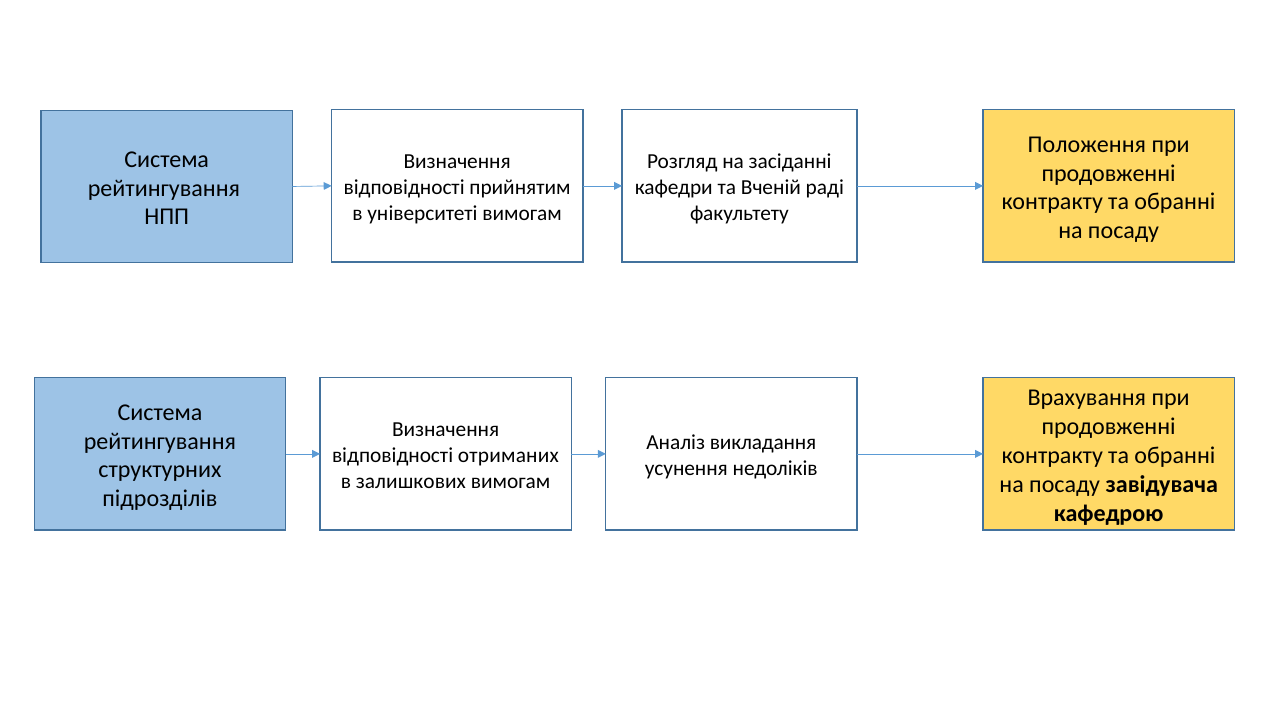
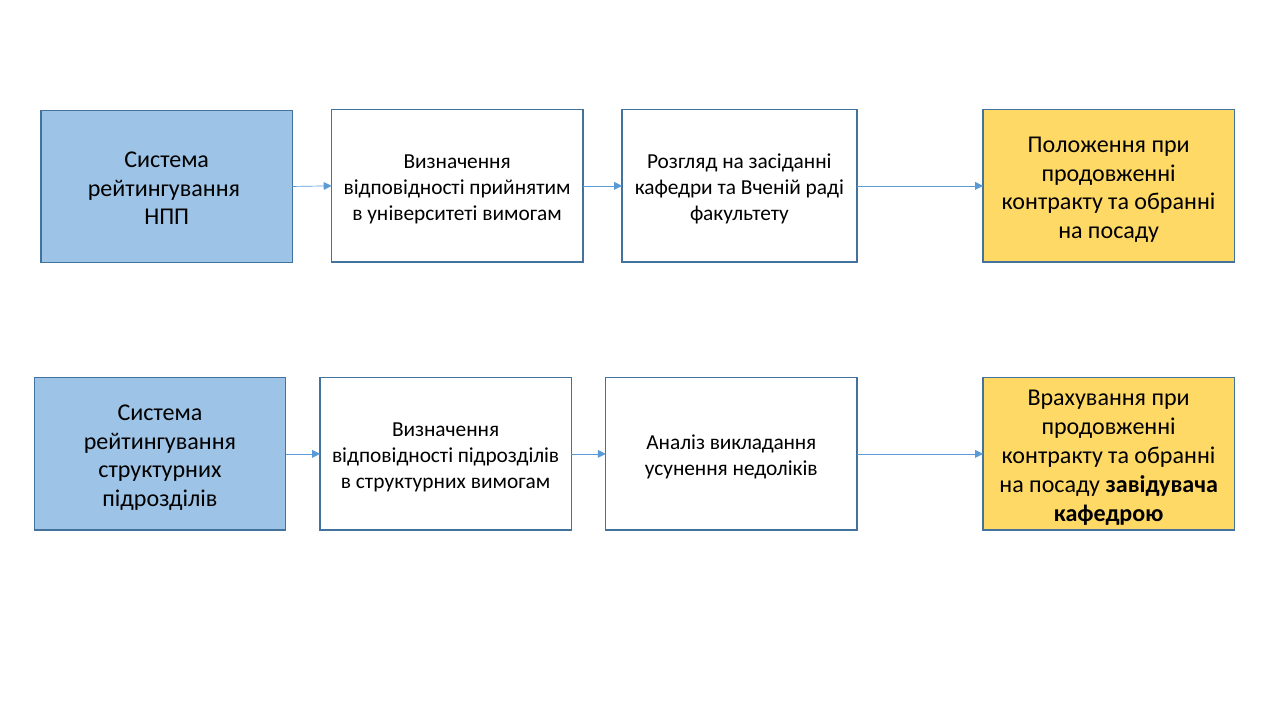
відповідності отриманих: отриманих -> підрозділів
в залишкових: залишкових -> структурних
